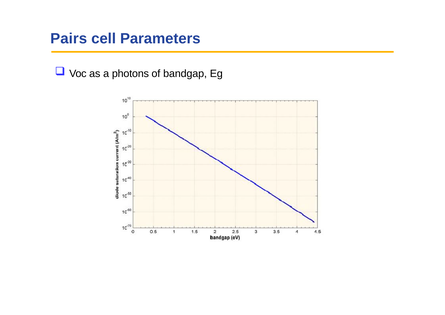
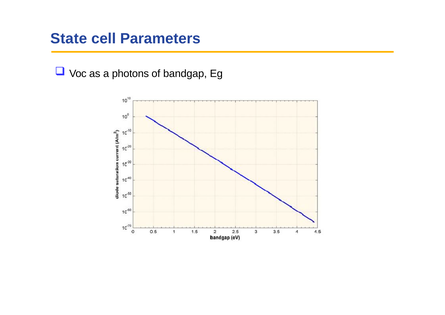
Pairs: Pairs -> State
